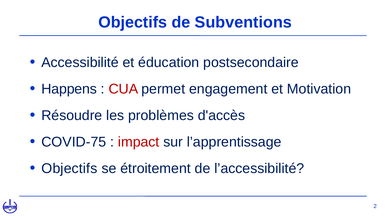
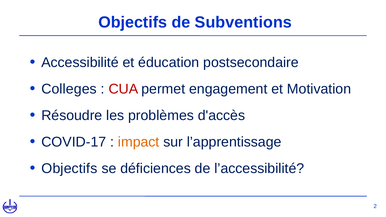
Happens: Happens -> Colleges
COVID-75: COVID-75 -> COVID-17
impact colour: red -> orange
étroitement: étroitement -> déficiences
